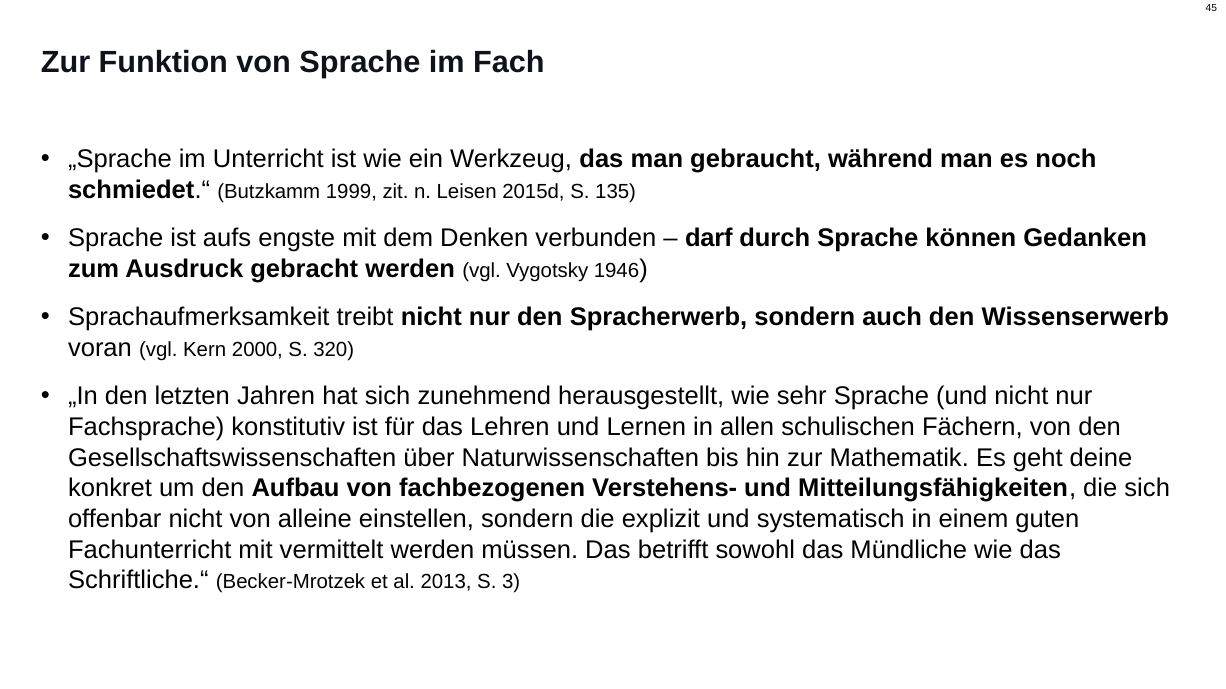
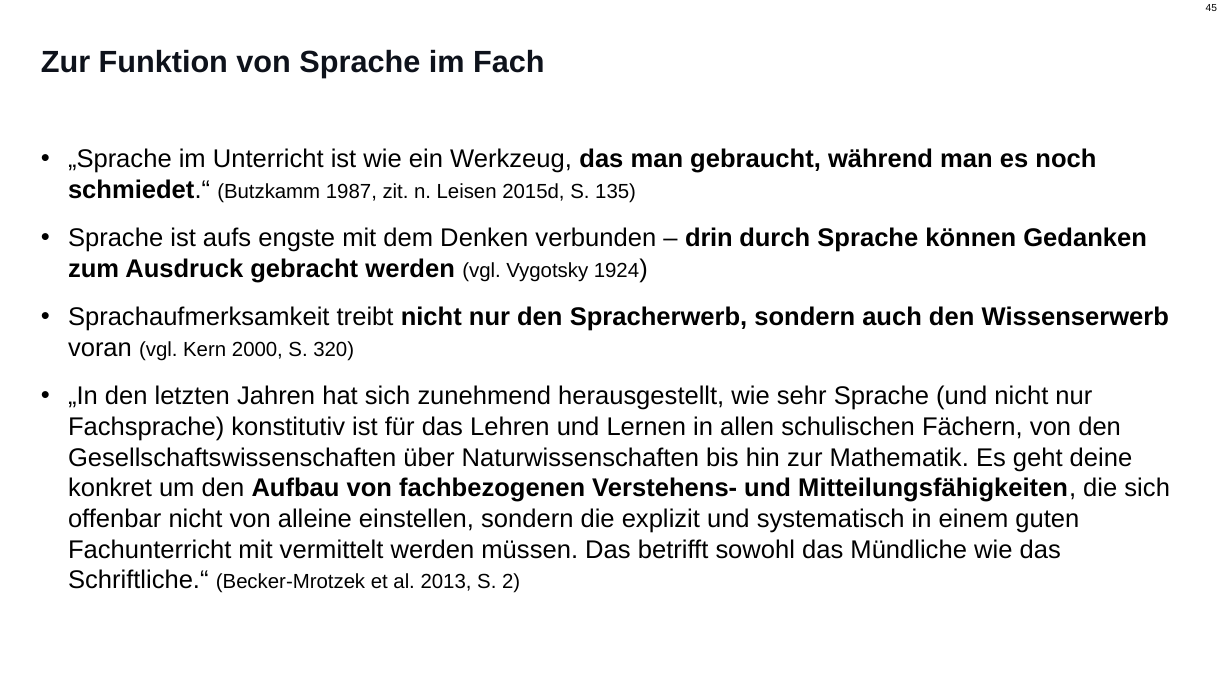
1999: 1999 -> 1987
darf: darf -> drin
1946: 1946 -> 1924
3: 3 -> 2
